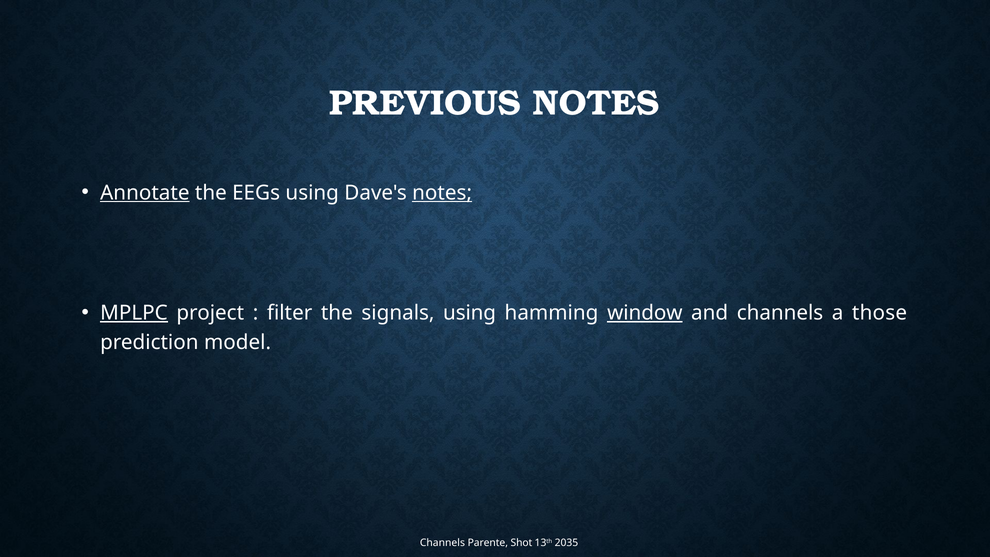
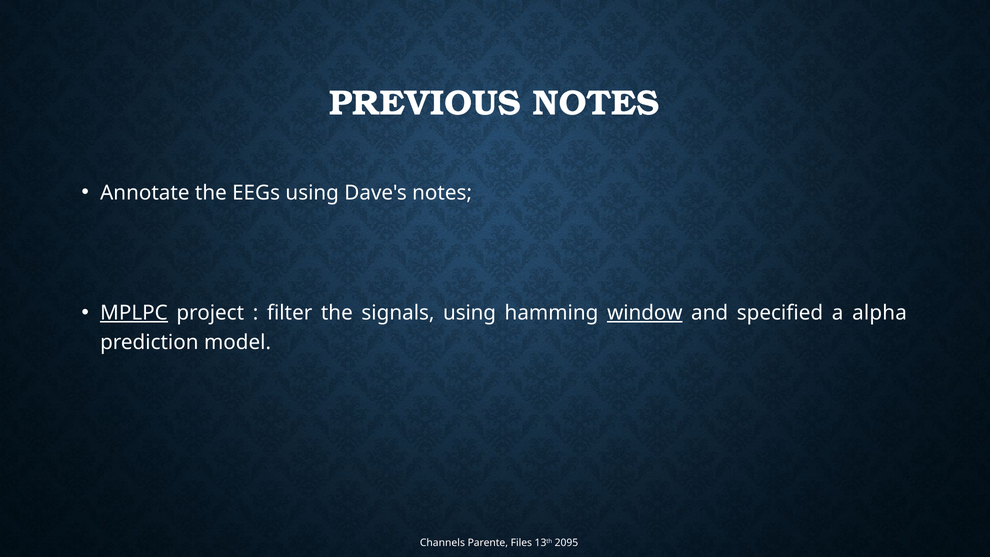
Annotate underline: present -> none
notes at (442, 193) underline: present -> none
and channels: channels -> specified
those: those -> alpha
Shot: Shot -> Files
2035: 2035 -> 2095
